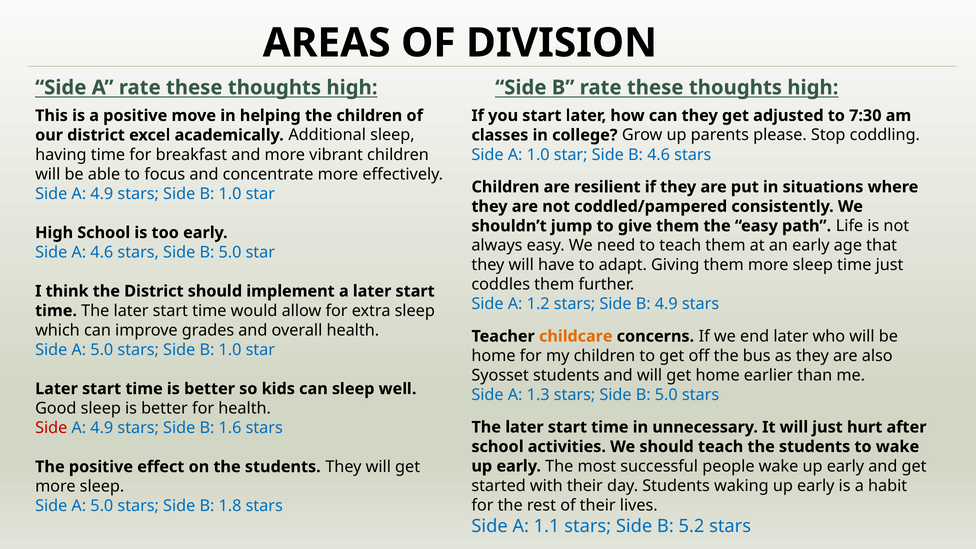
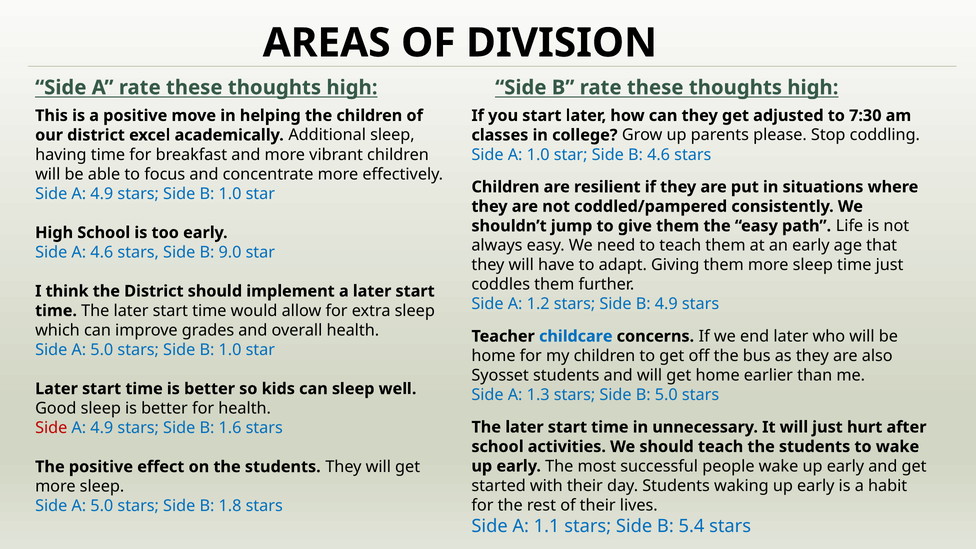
5.0 at (230, 252): 5.0 -> 9.0
childcare colour: orange -> blue
5.2: 5.2 -> 5.4
